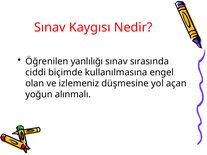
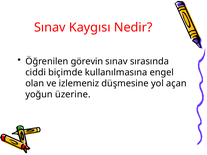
yanlılığı: yanlılığı -> görevin
alınmalı: alınmalı -> üzerine
